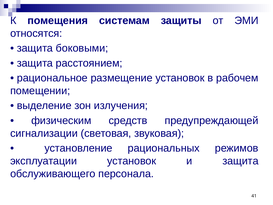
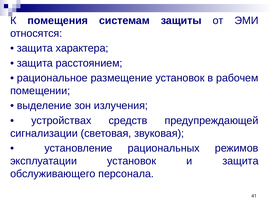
боковыми: боковыми -> характера
физическим: физическим -> устройствах
